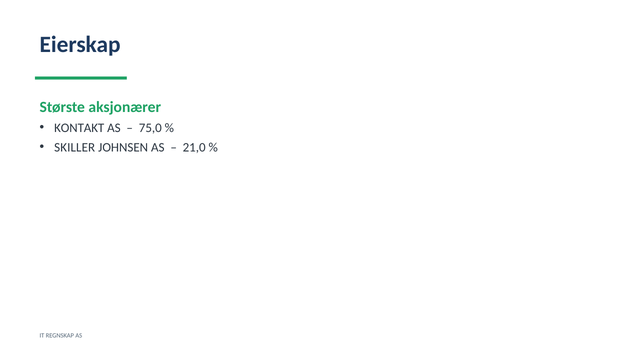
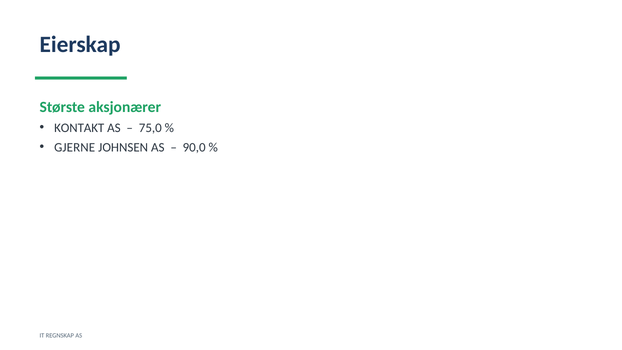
SKILLER: SKILLER -> GJERNE
21,0: 21,0 -> 90,0
